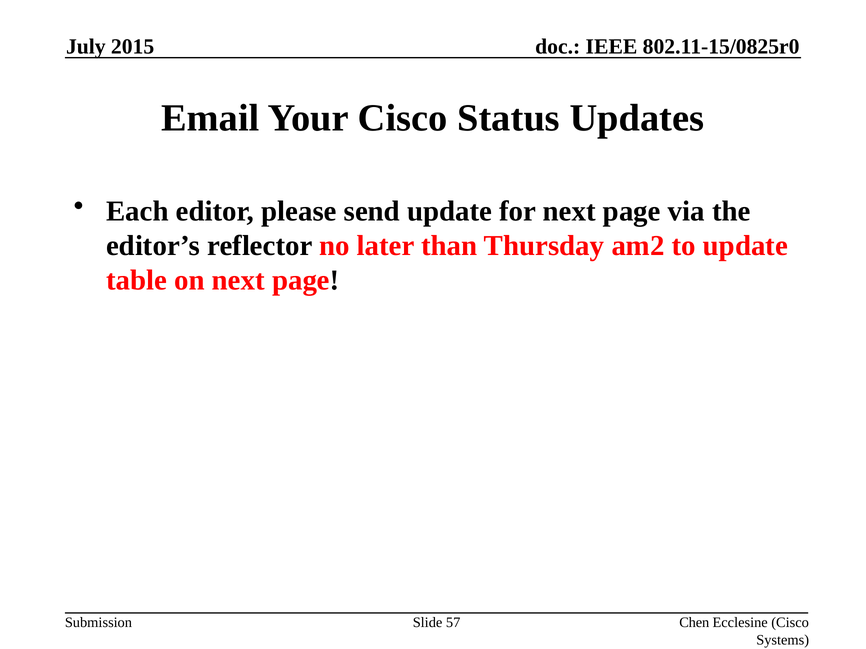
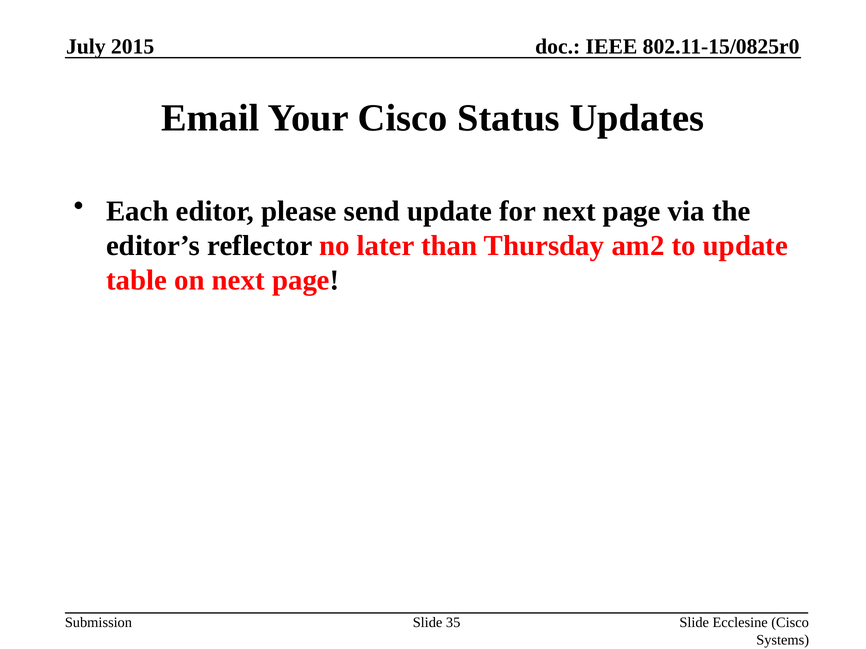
57: 57 -> 35
Chen at (694, 623): Chen -> Slide
